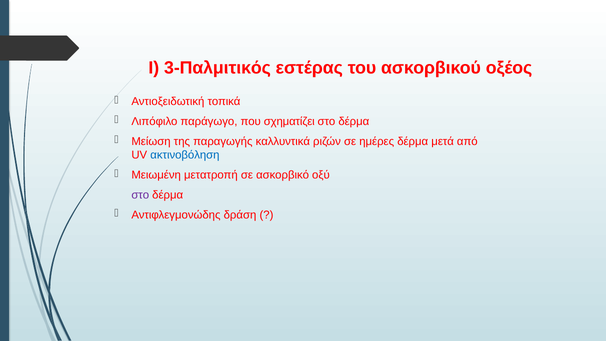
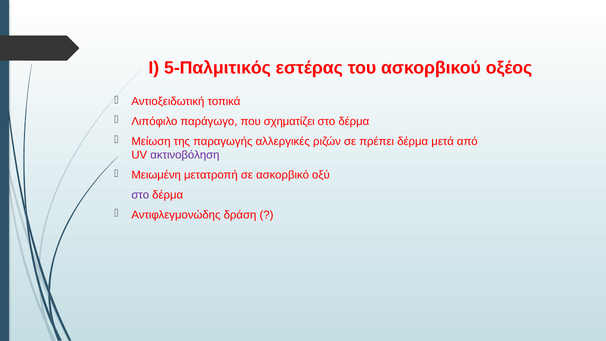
3-Παλμιτικός: 3-Παλμιτικός -> 5-Παλμιτικός
καλλυντικά: καλλυντικά -> αλλεργικές
ημέρες: ημέρες -> πρέπει
ακτινοβόληση colour: blue -> purple
